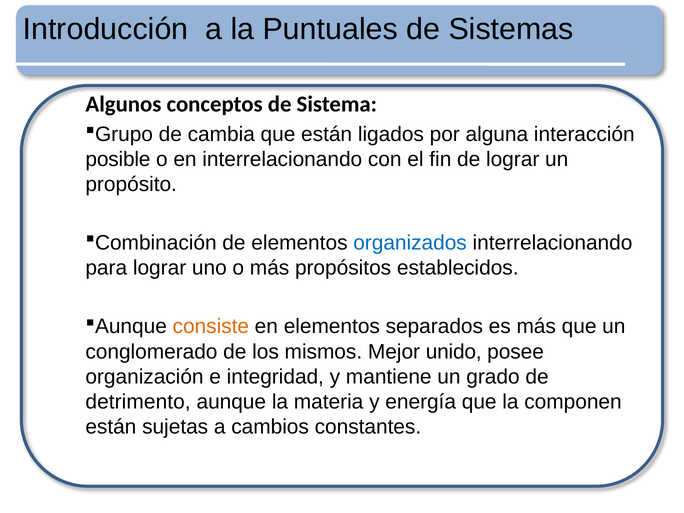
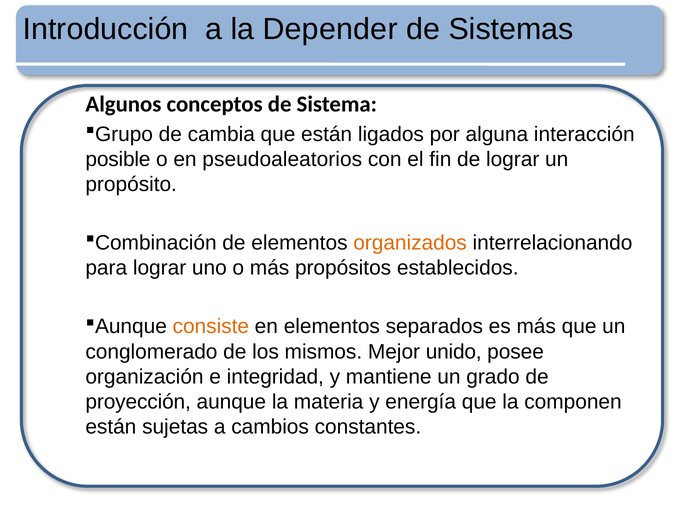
Puntuales: Puntuales -> Depender
en interrelacionando: interrelacionando -> pseudoaleatorios
organizados colour: blue -> orange
detrimento: detrimento -> proyección
